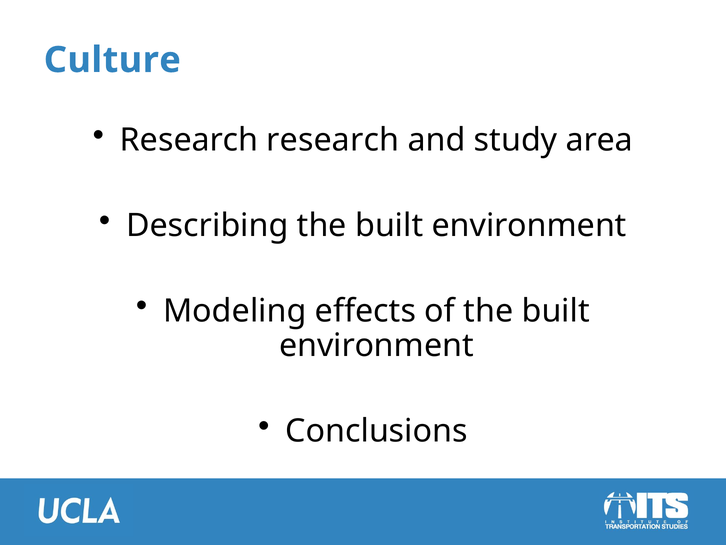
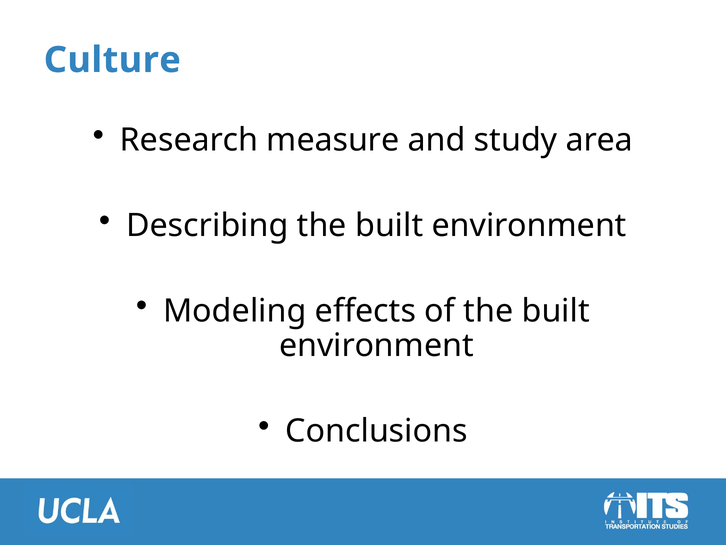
Research research: research -> measure
